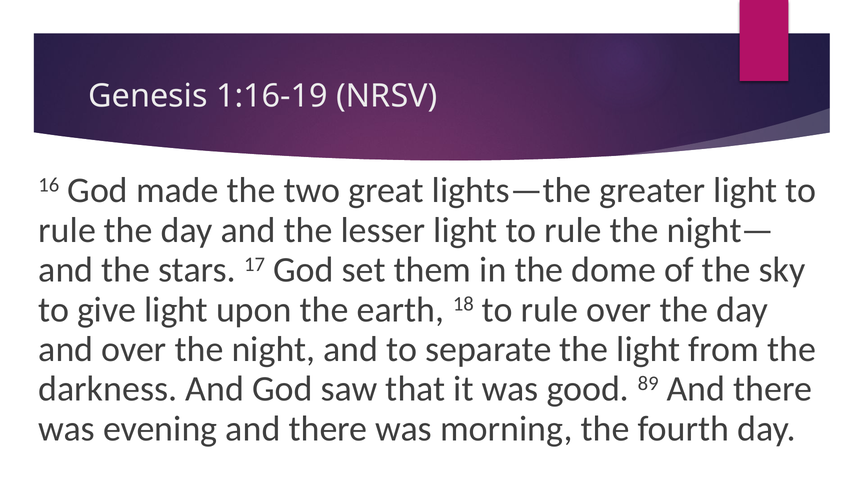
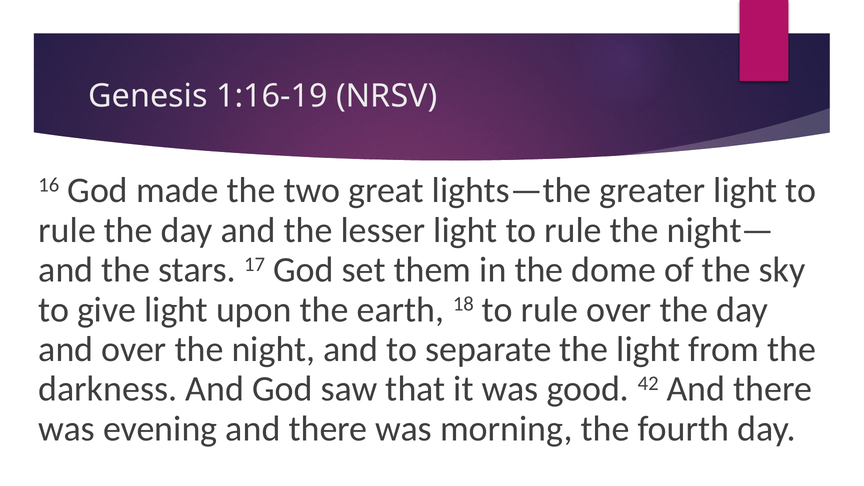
89: 89 -> 42
